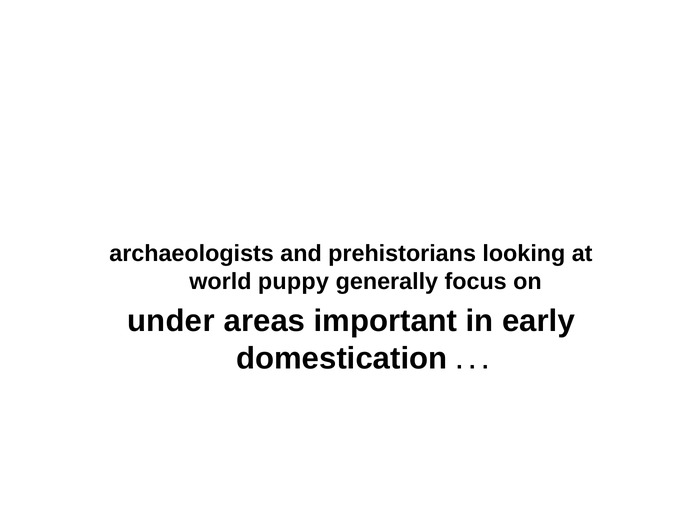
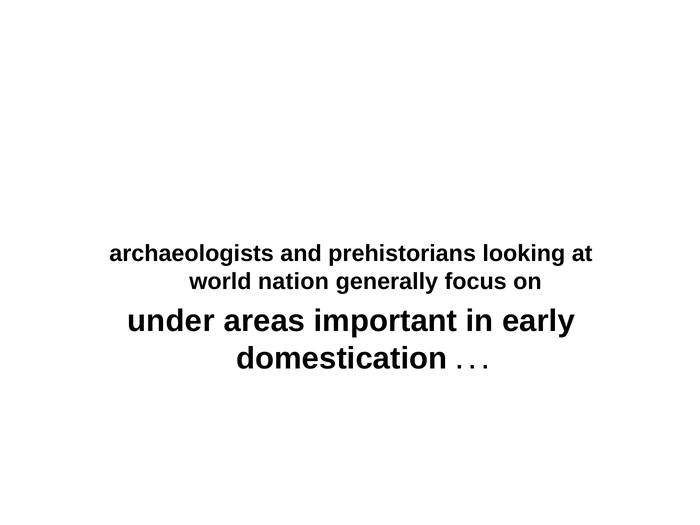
puppy: puppy -> nation
